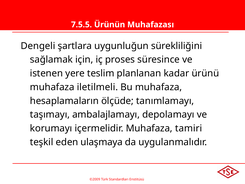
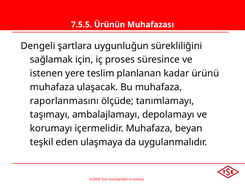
iletilmeli: iletilmeli -> ulaşacak
hesaplamaların: hesaplamaların -> raporlanmasını
tamiri: tamiri -> beyan
